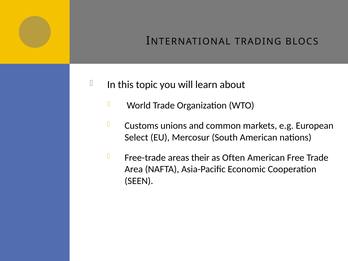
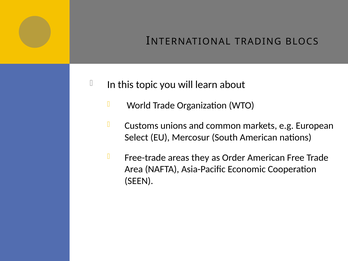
their: their -> they
Often: Often -> Order
